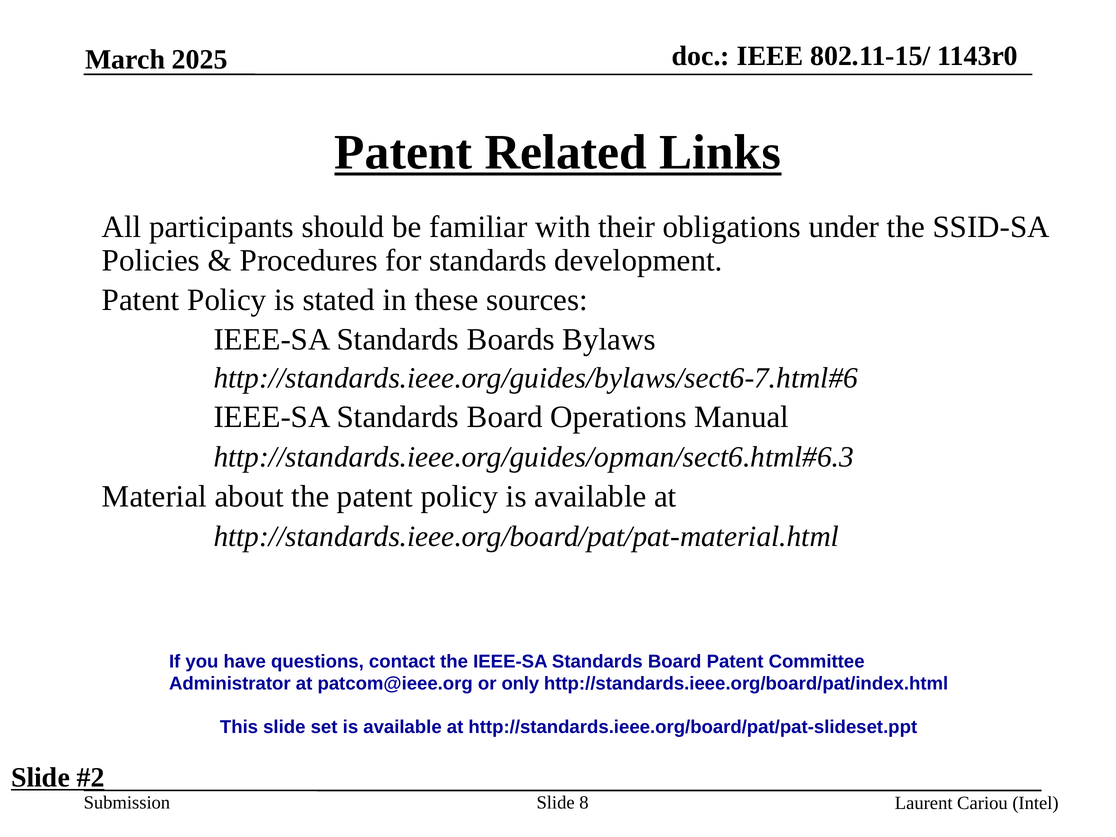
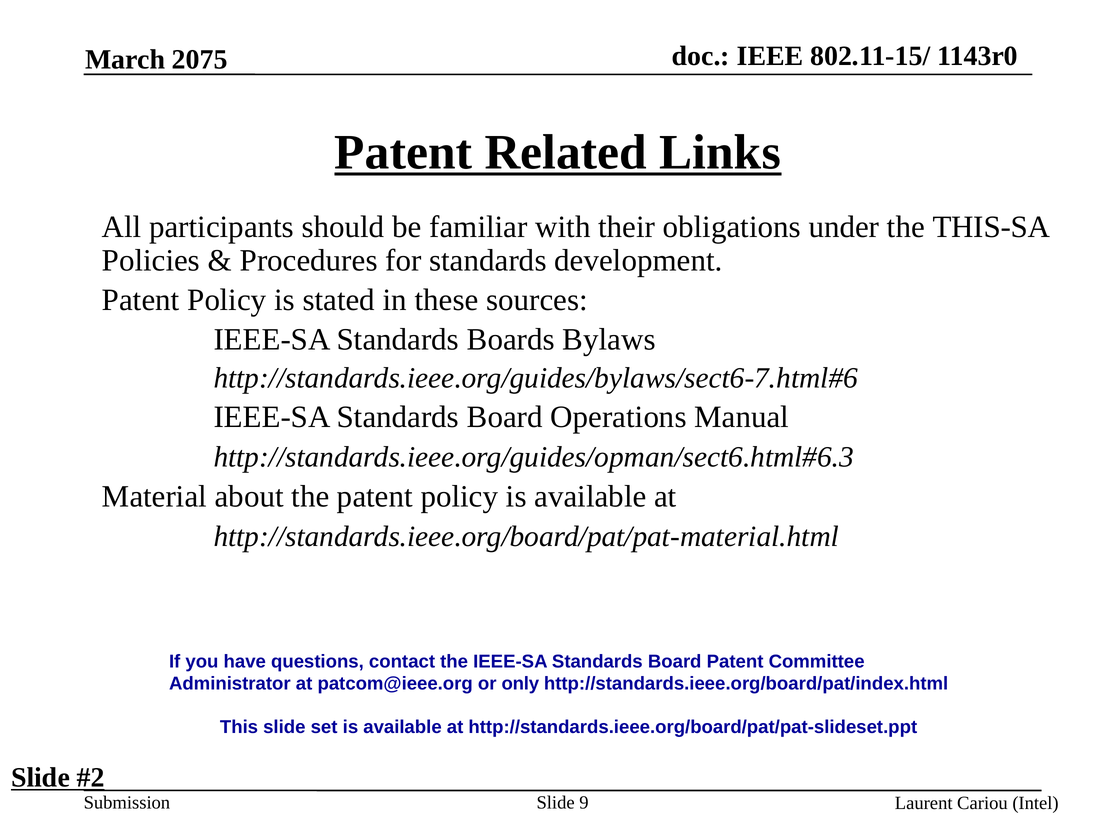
2025: 2025 -> 2075
SSID-SA: SSID-SA -> THIS-SA
8: 8 -> 9
